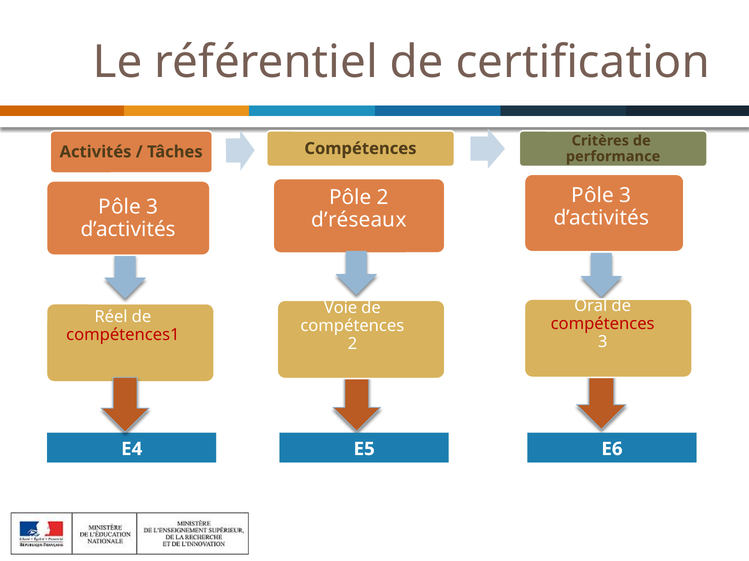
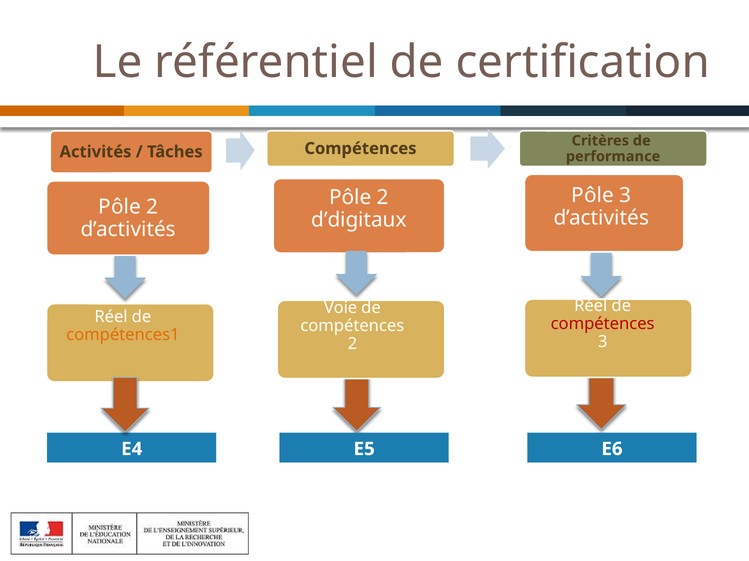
3 at (152, 207): 3 -> 2
d’réseaux: d’réseaux -> d’digitaux
Oral at (591, 306): Oral -> Réel
compétences1 colour: red -> orange
